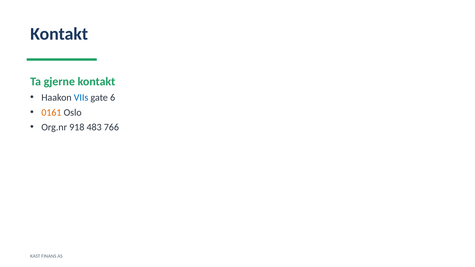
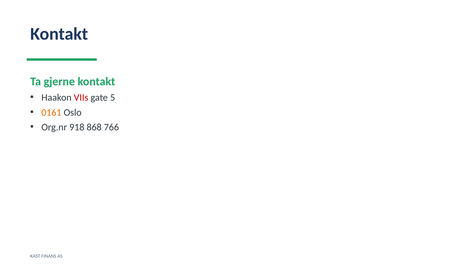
VIIs colour: blue -> red
6: 6 -> 5
483: 483 -> 868
